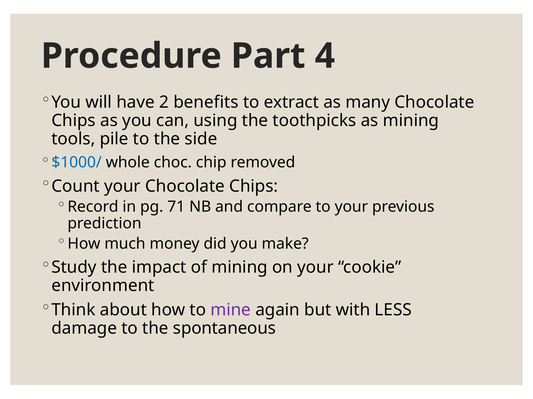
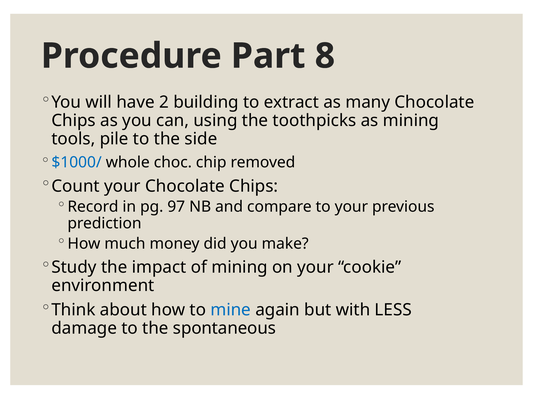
4: 4 -> 8
benefits: benefits -> building
71: 71 -> 97
mine colour: purple -> blue
